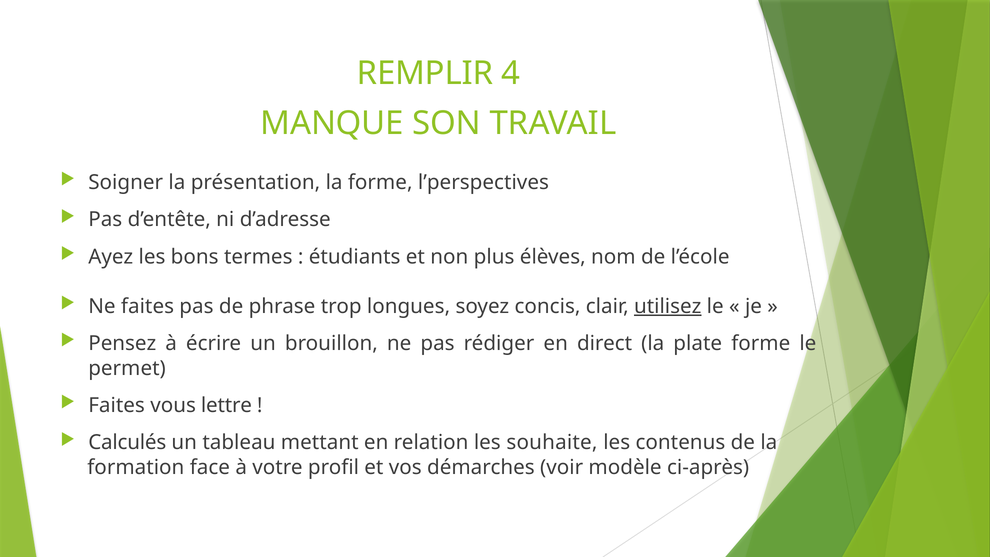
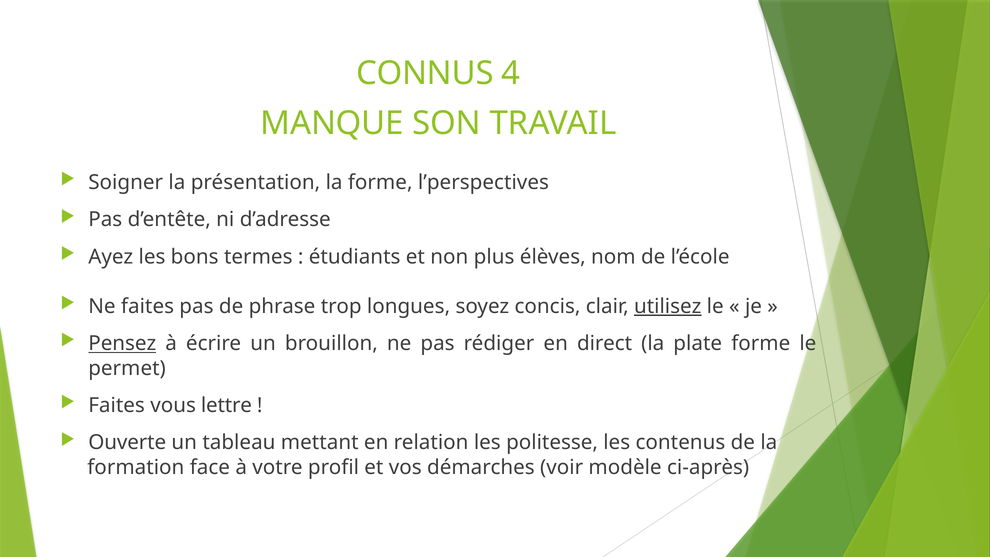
REMPLIR: REMPLIR -> CONNUS
Pensez underline: none -> present
Calculés: Calculés -> Ouverte
souhaite: souhaite -> politesse
